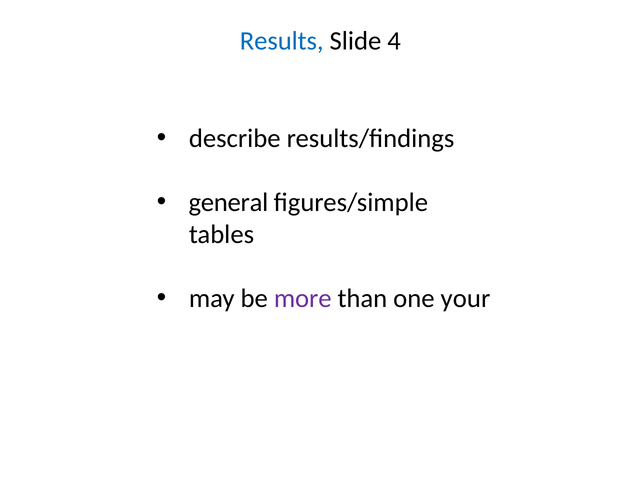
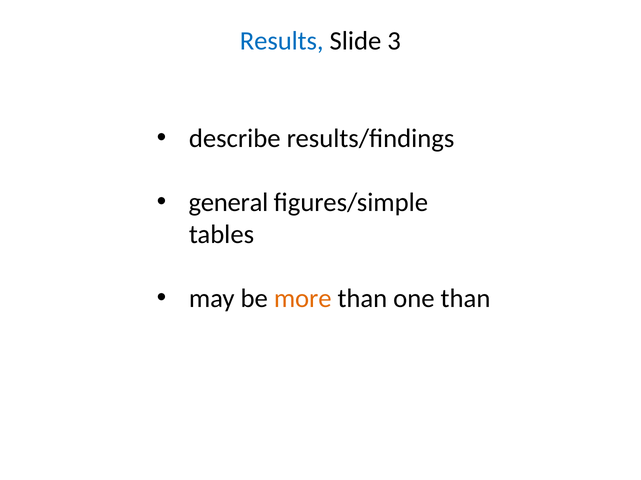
4: 4 -> 3
more colour: purple -> orange
one your: your -> than
